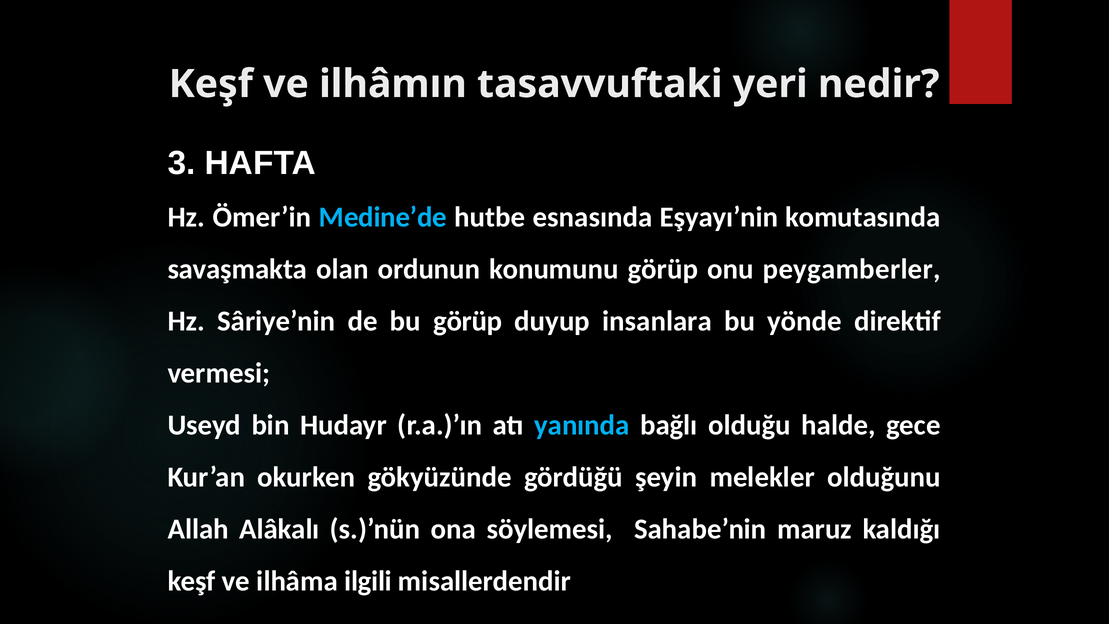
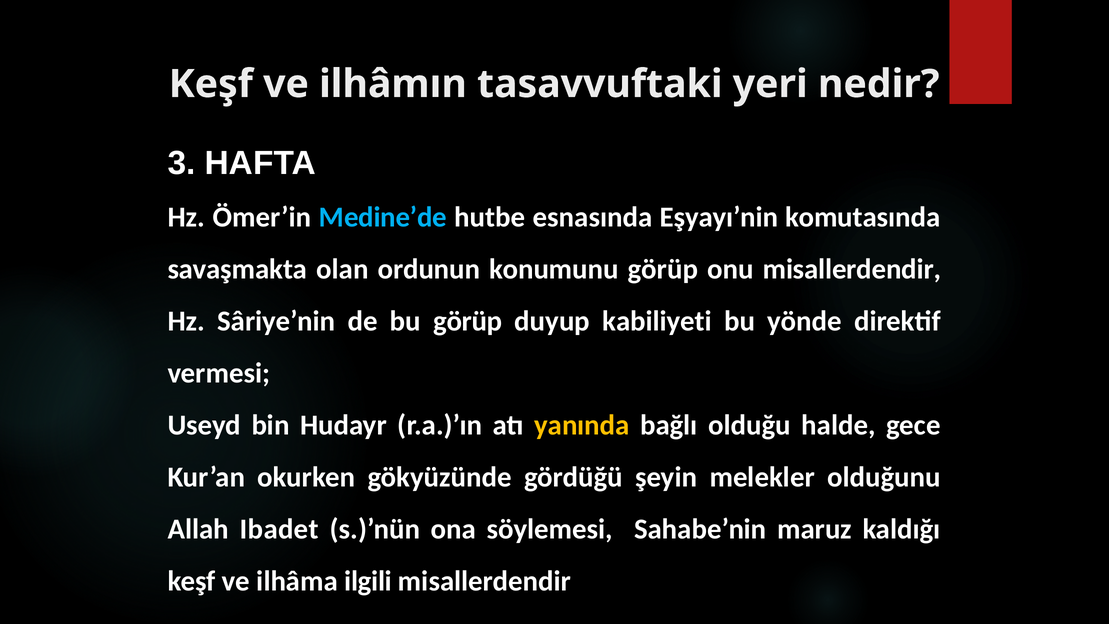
onu peygamberler: peygamberler -> misallerdendir
insanlara: insanlara -> kabiliyeti
yanında colour: light blue -> yellow
Alâkalı: Alâkalı -> Ibadet
